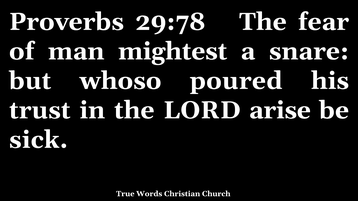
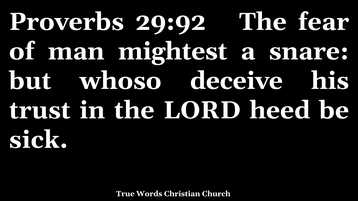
29:78: 29:78 -> 29:92
poured: poured -> deceive
arise: arise -> heed
